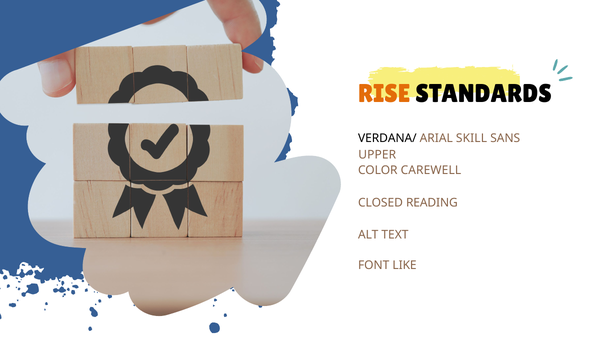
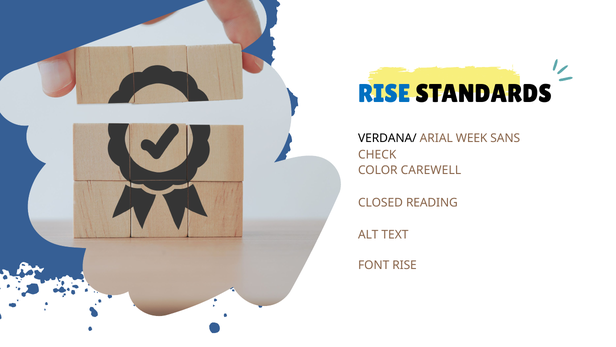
RISE at (384, 94) colour: orange -> blue
SKILL: SKILL -> WEEK
UPPER: UPPER -> CHECK
FONT LIKE: LIKE -> RISE
